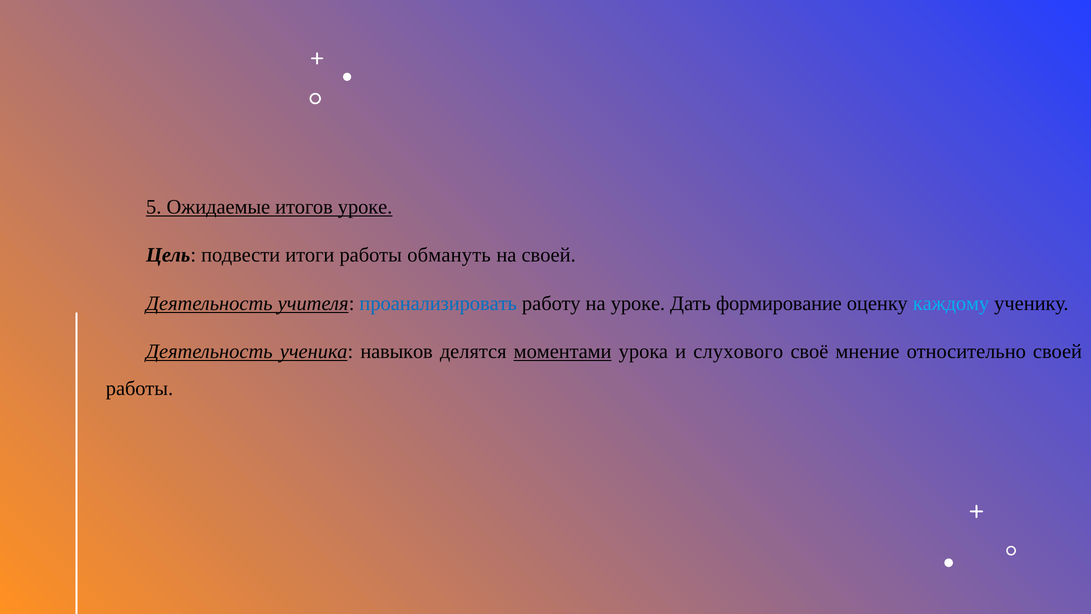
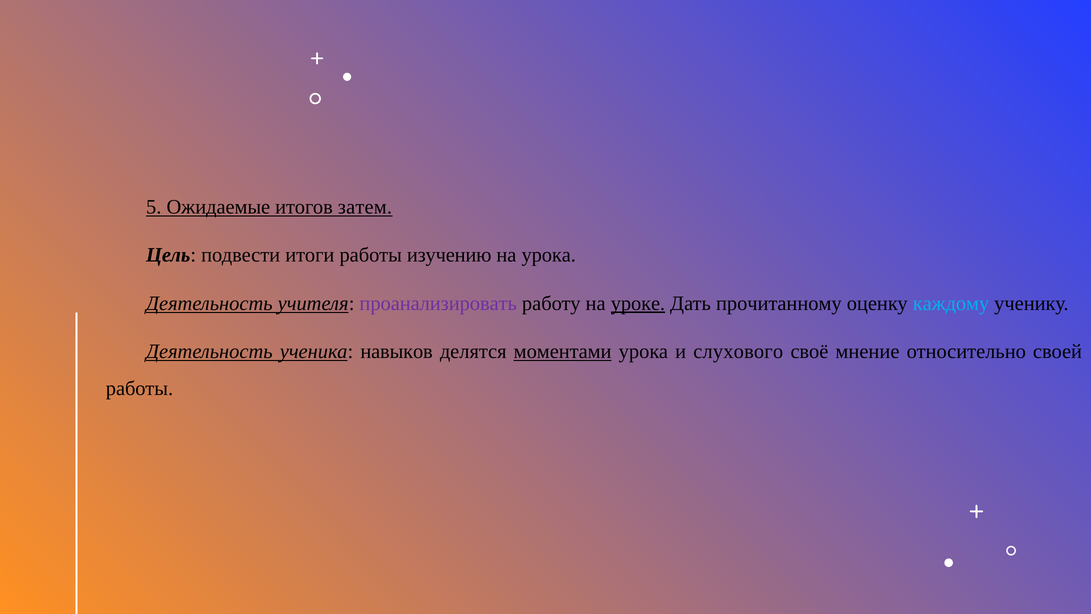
итогов уроке: уроке -> затем
обмануть: обмануть -> изучению
на своей: своей -> урока
проанализировать colour: blue -> purple
уроке at (638, 303) underline: none -> present
формирование: формирование -> прочитанному
